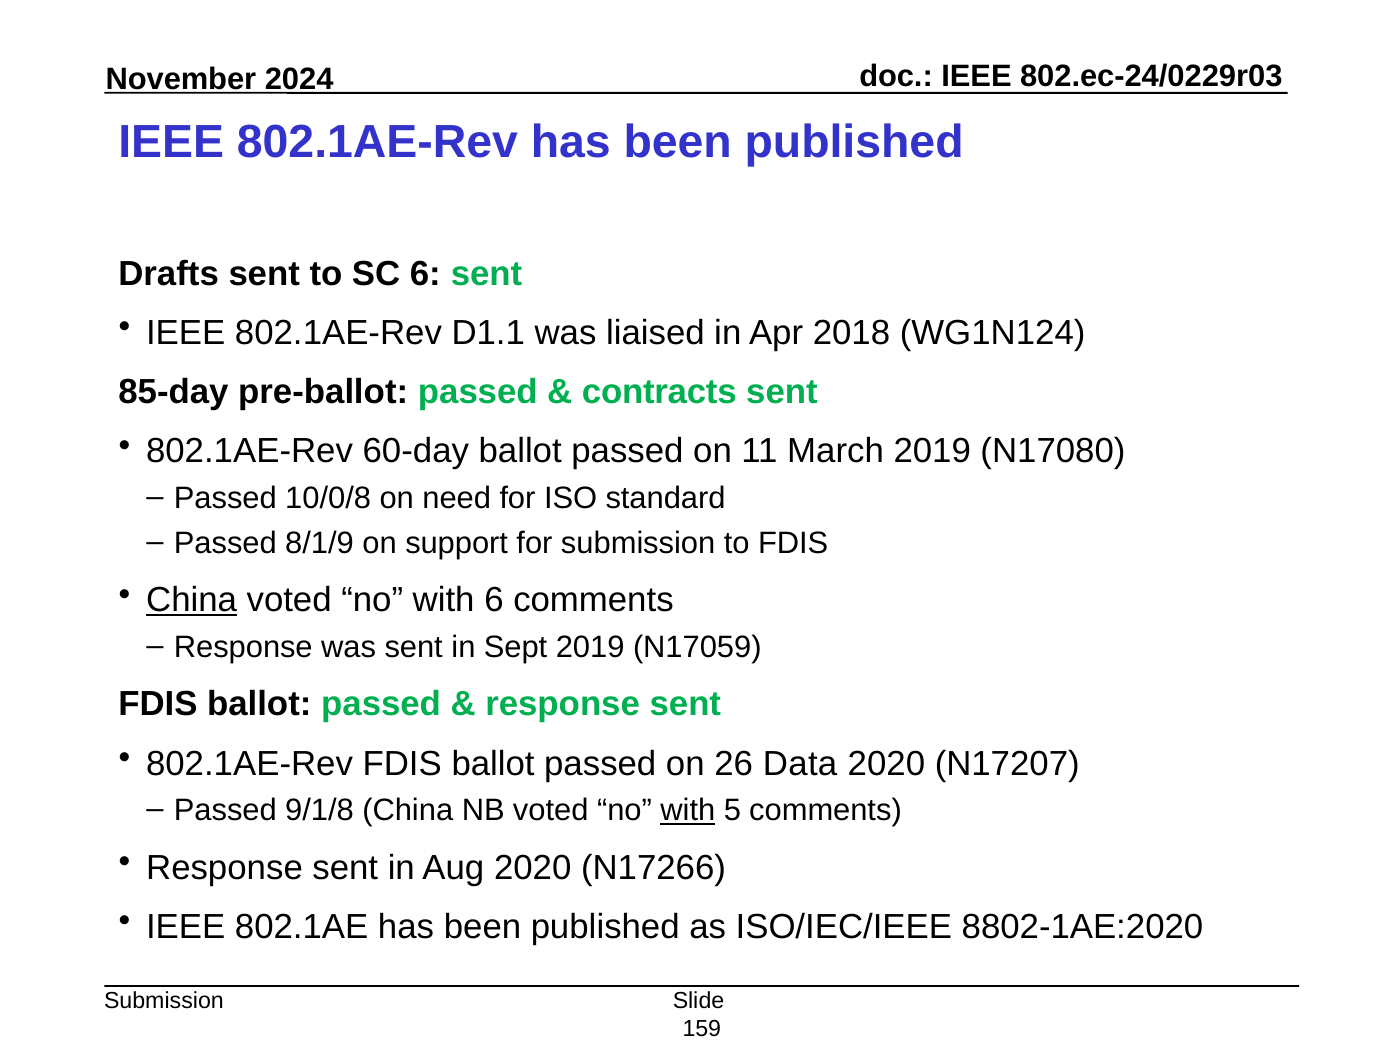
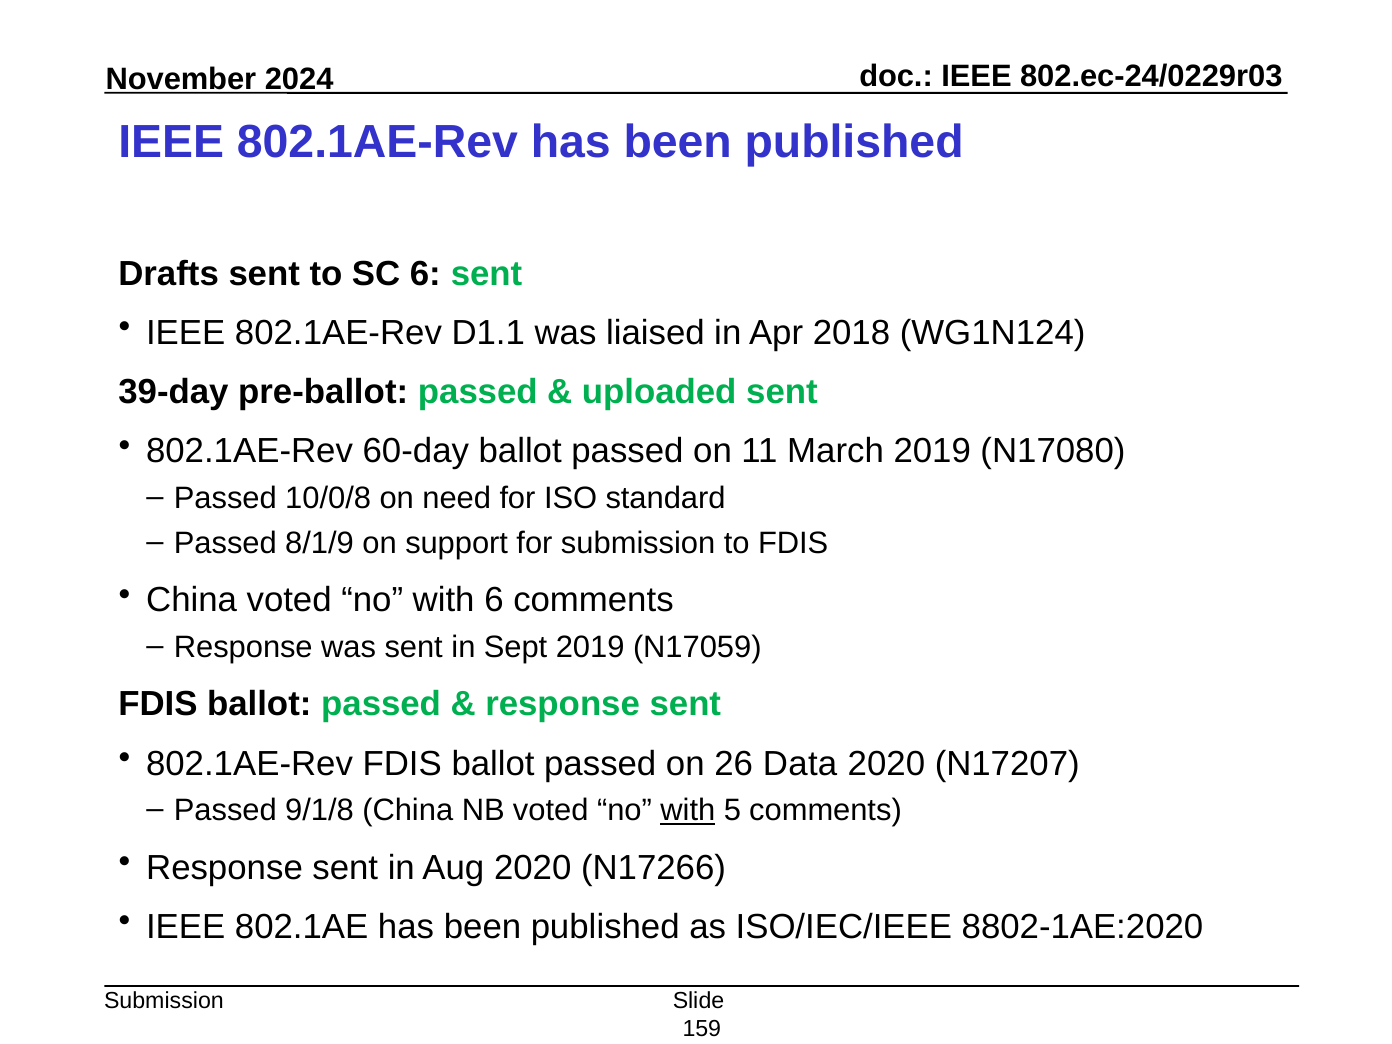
85-day: 85-day -> 39-day
contracts: contracts -> uploaded
China at (192, 600) underline: present -> none
